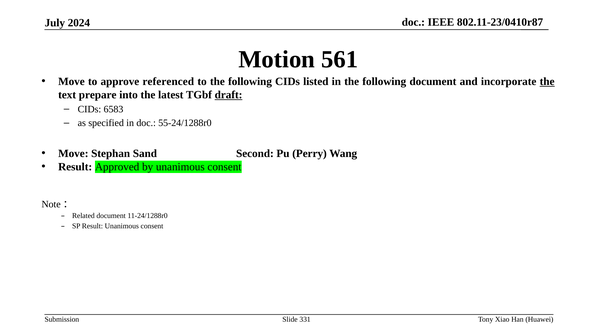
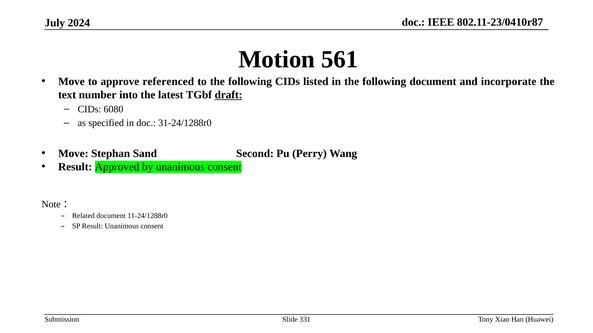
the at (547, 82) underline: present -> none
prepare: prepare -> number
6583: 6583 -> 6080
55-24/1288r0: 55-24/1288r0 -> 31-24/1288r0
